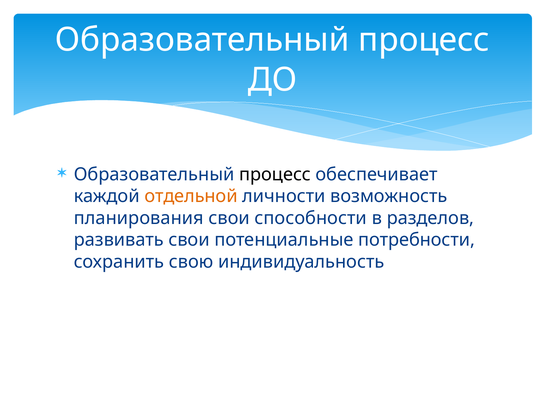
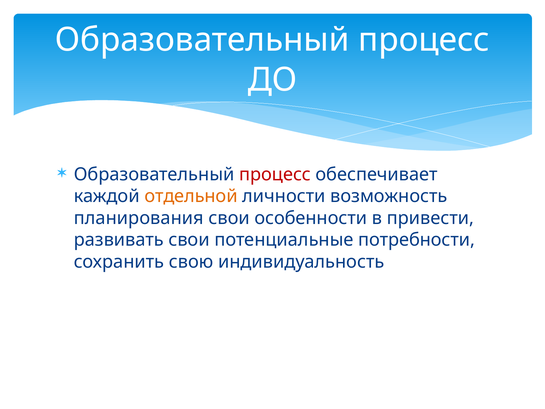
процесс at (275, 174) colour: black -> red
способности: способности -> особенности
разделов: разделов -> привести
